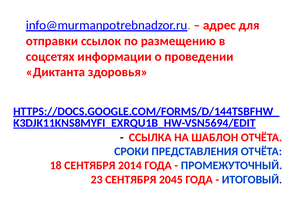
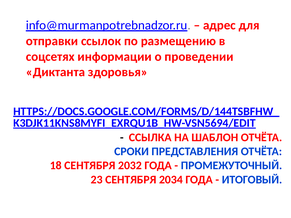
2014: 2014 -> 2032
2045: 2045 -> 2034
